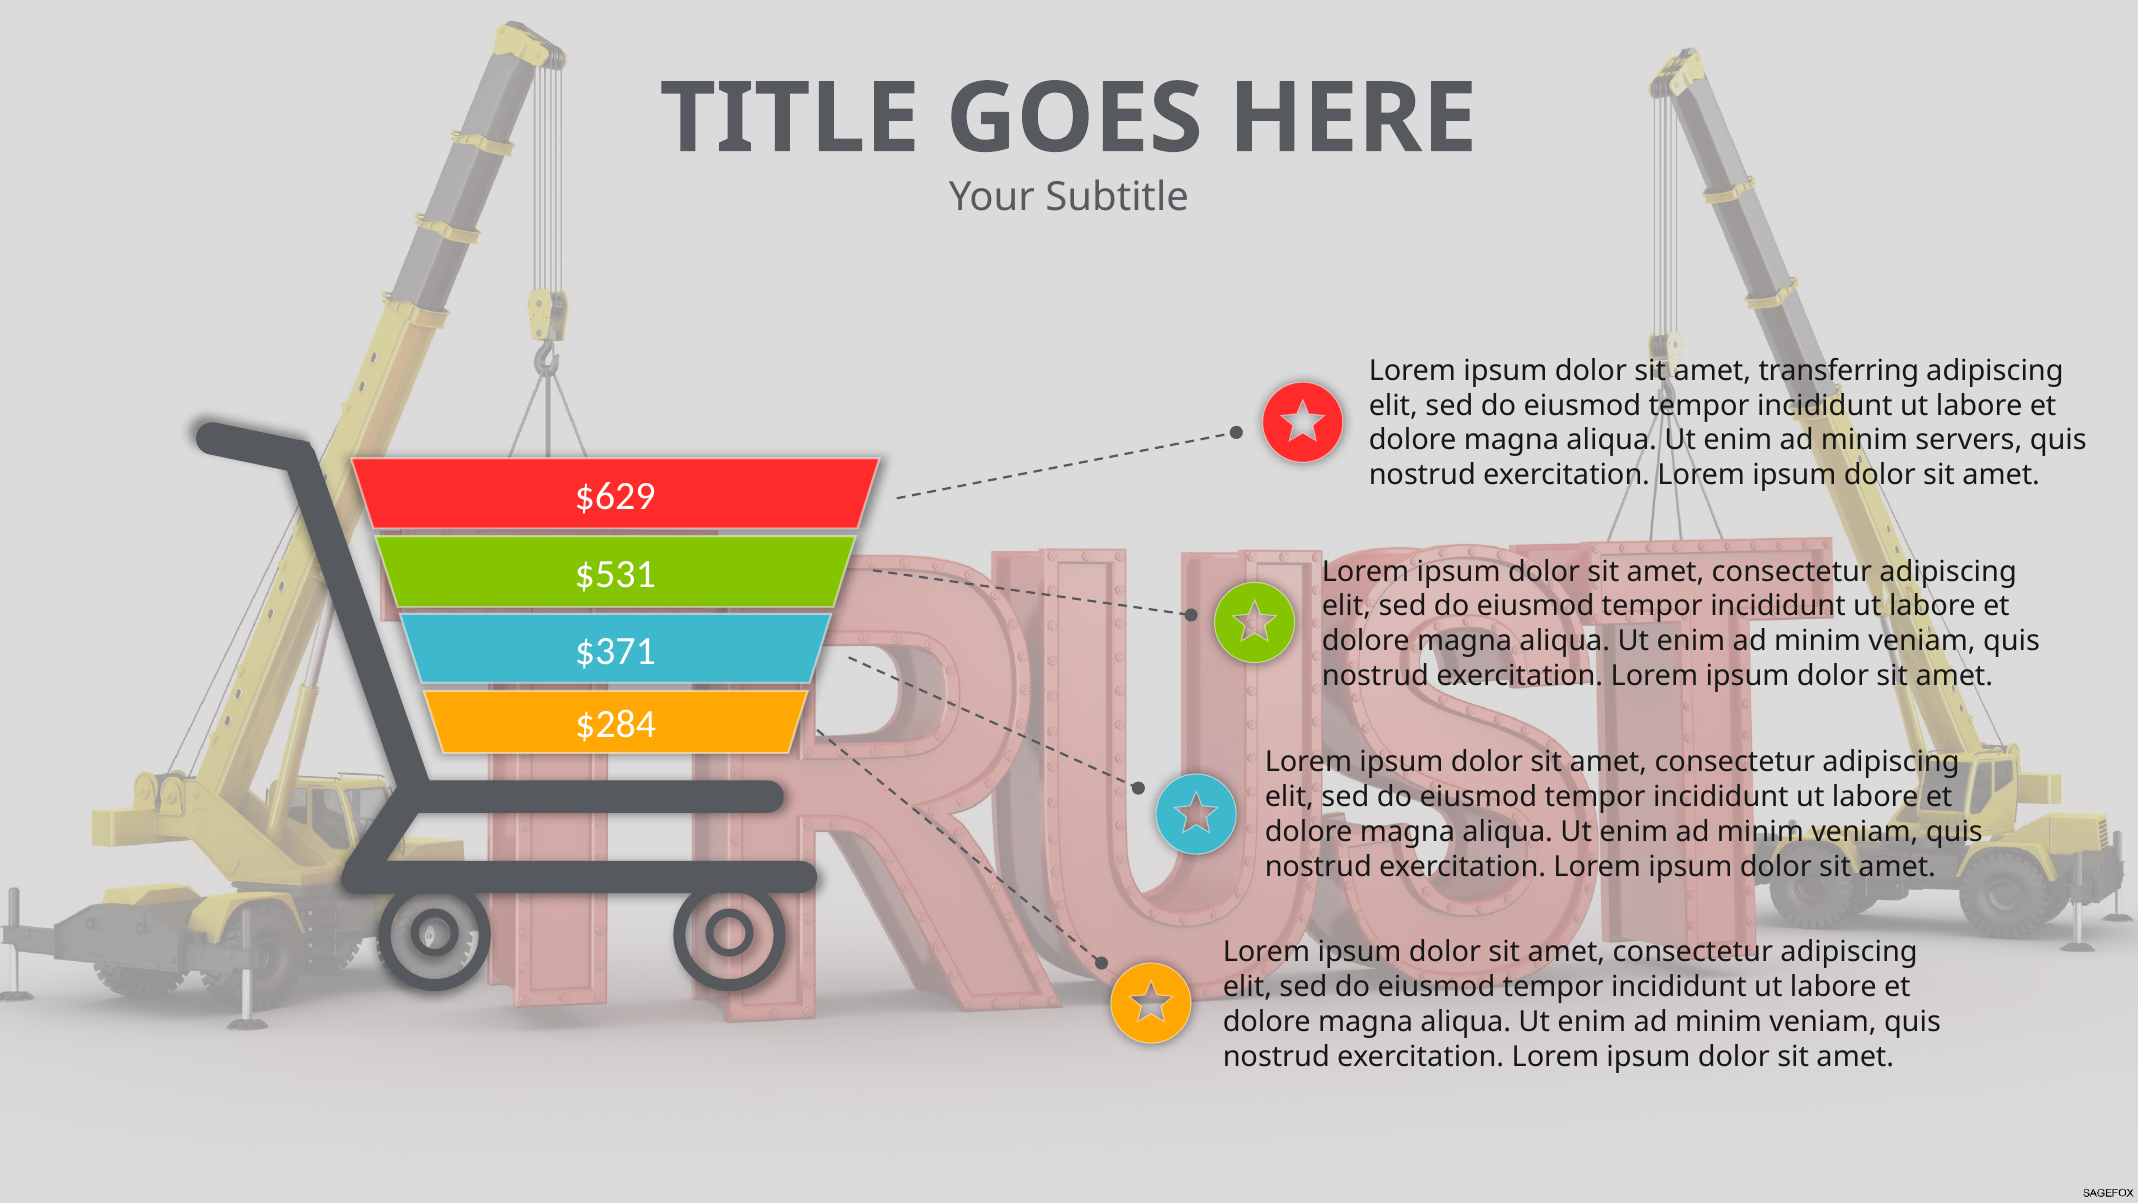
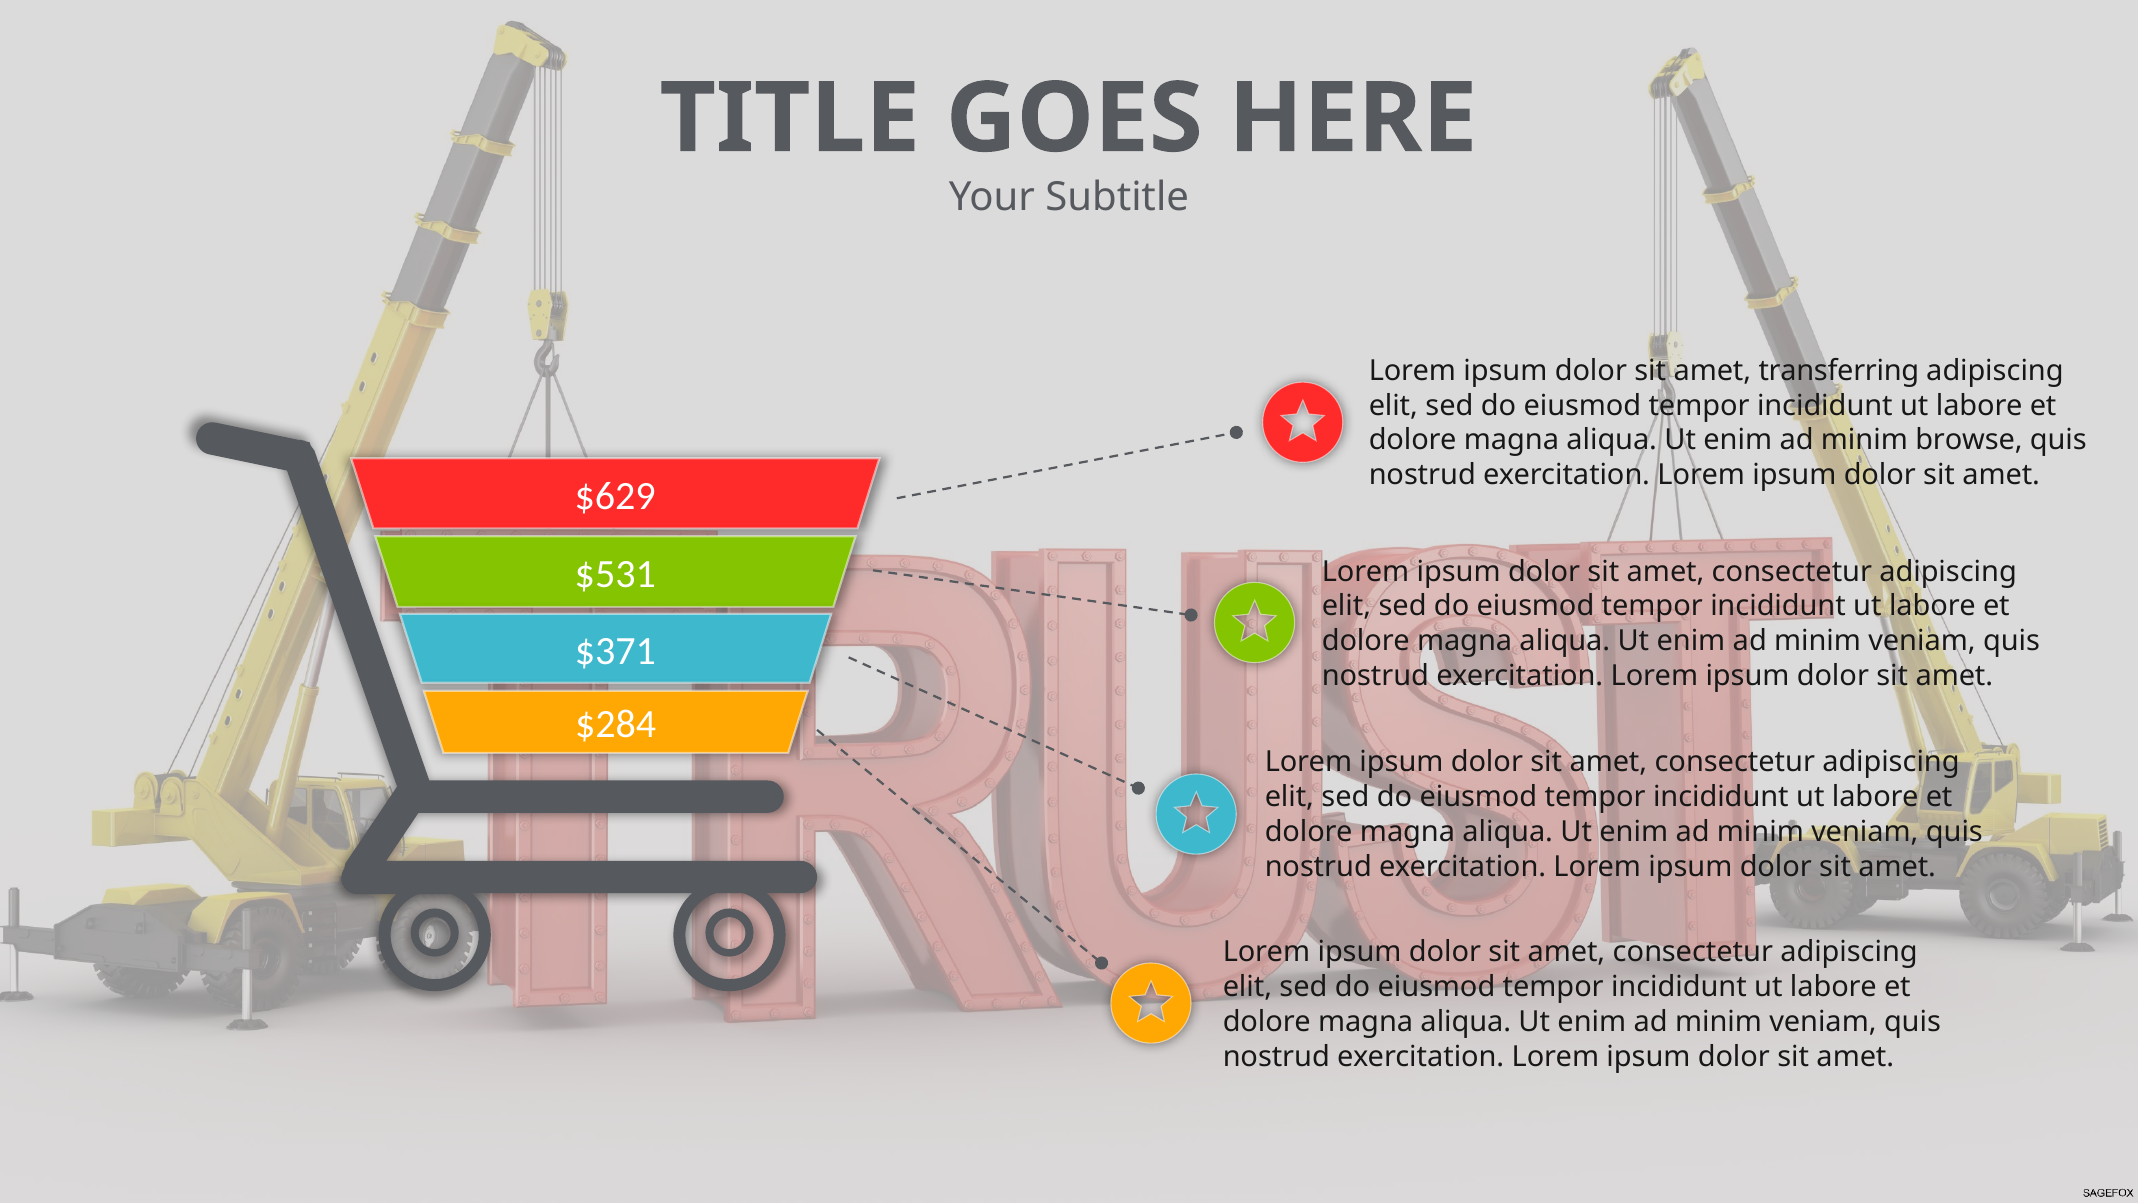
servers: servers -> browse
